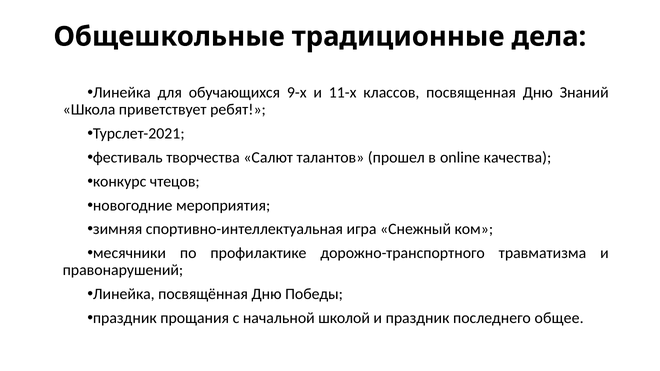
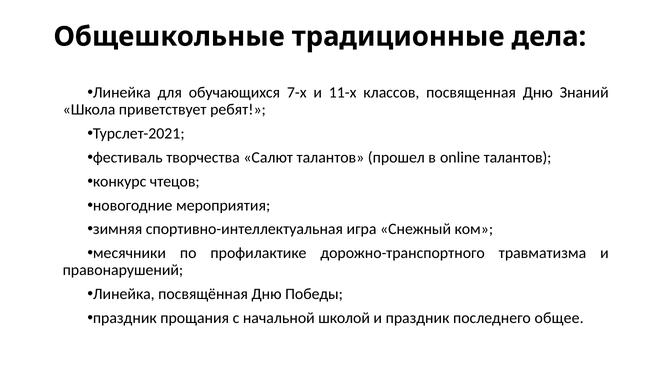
9-х: 9-х -> 7-х
online качества: качества -> талантов
